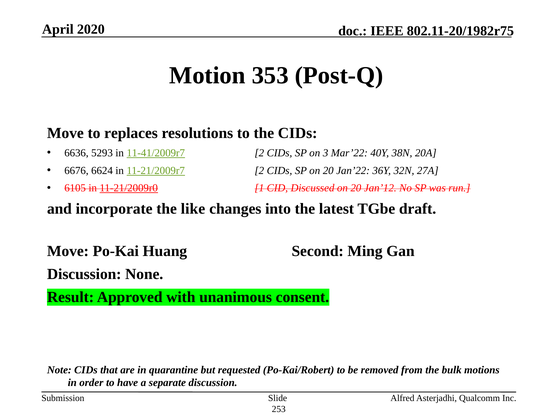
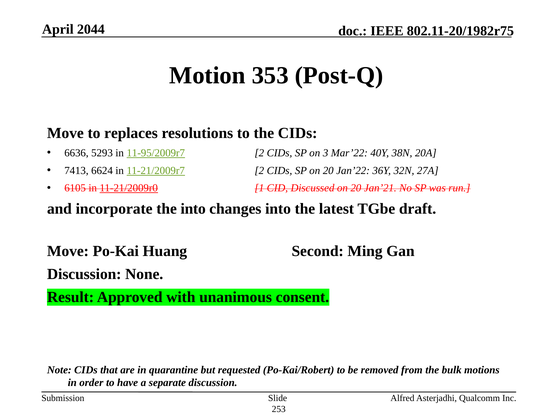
2020: 2020 -> 2044
11-41/2009r7: 11-41/2009r7 -> 11-95/2009r7
6676: 6676 -> 7413
Jan’12: Jan’12 -> Jan’21
the like: like -> into
